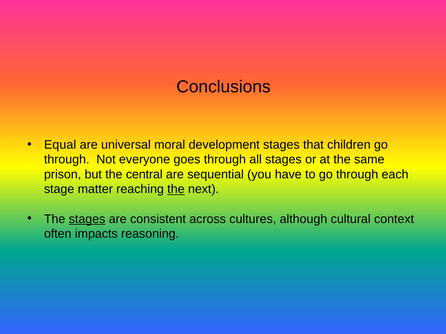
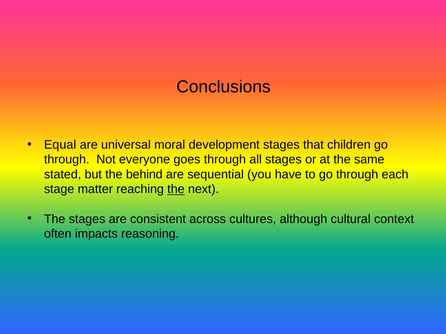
prison: prison -> stated
central: central -> behind
stages at (87, 219) underline: present -> none
